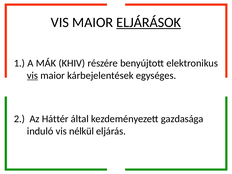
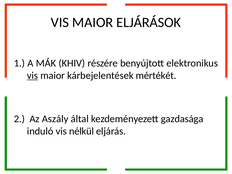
ELJÁRÁSOK underline: present -> none
egységes: egységes -> mértékét
Háttér: Háttér -> Aszály
